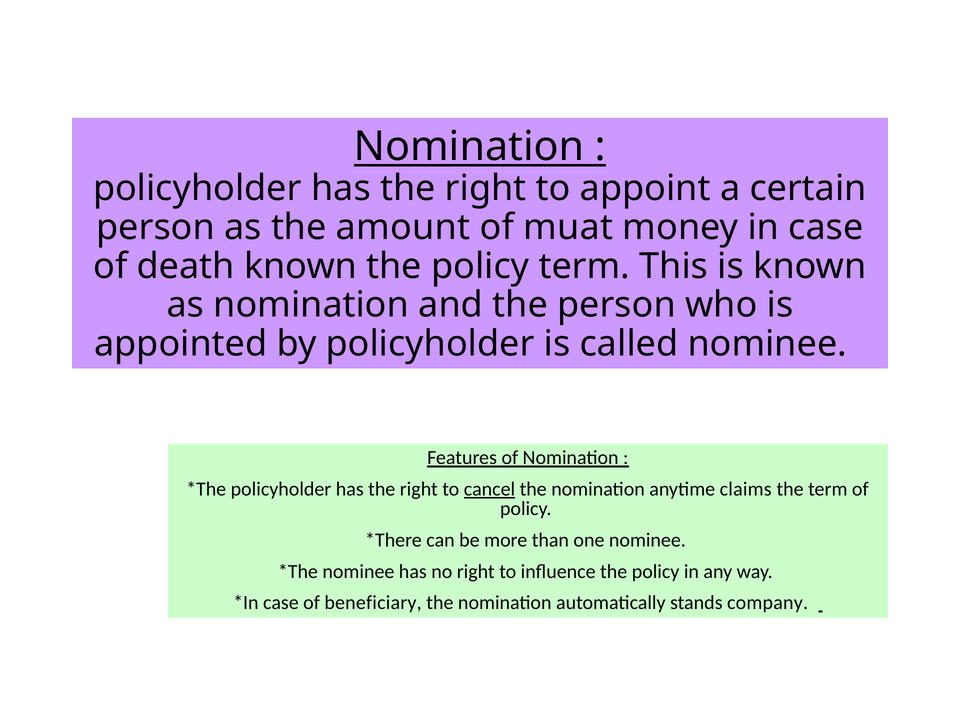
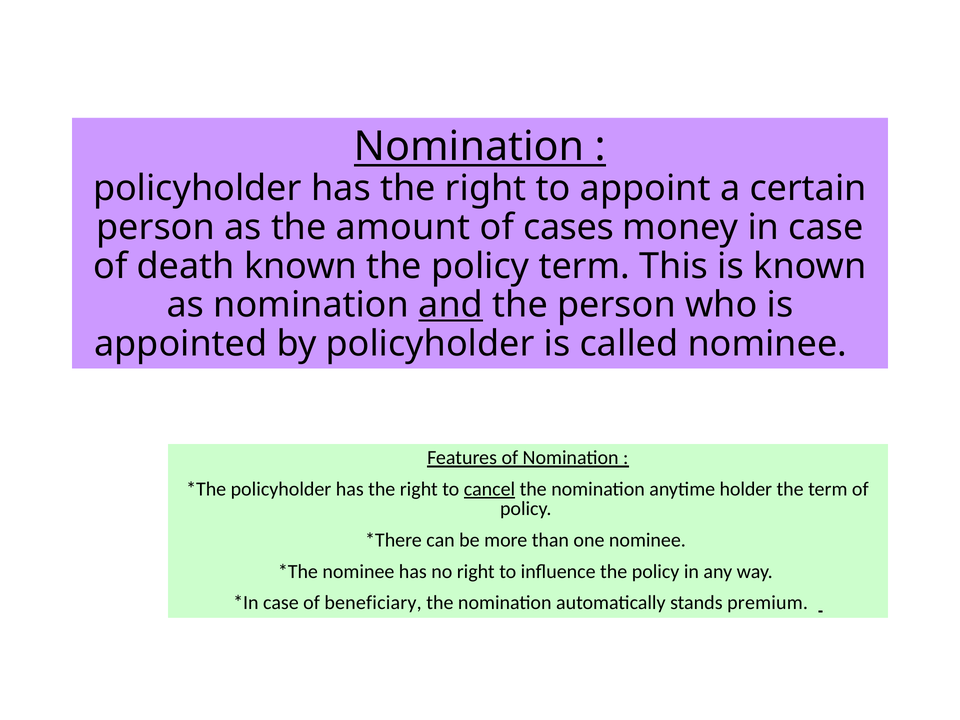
muat: muat -> cases
and underline: none -> present
claims: claims -> holder
company: company -> premium
